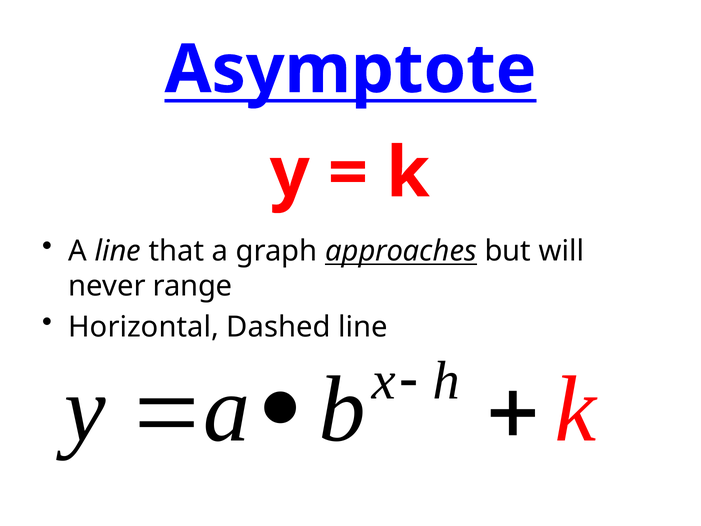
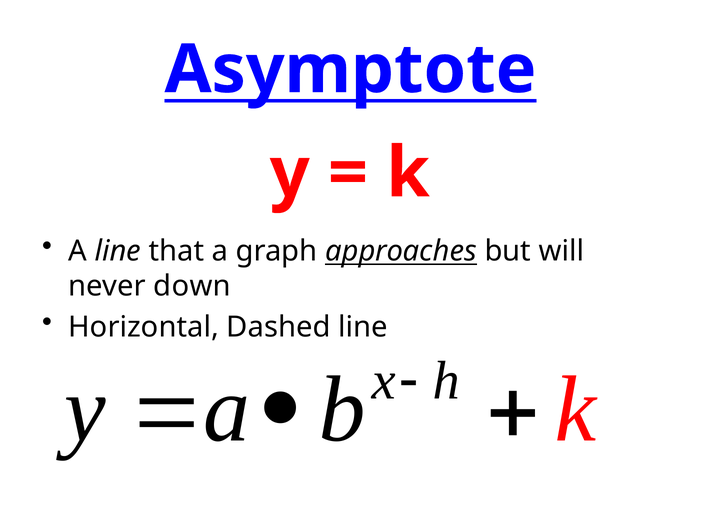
range: range -> down
